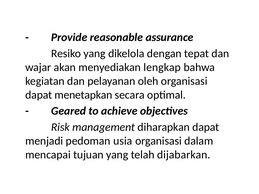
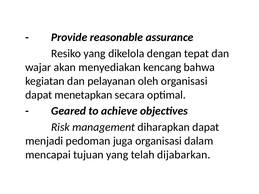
lengkap: lengkap -> kencang
usia: usia -> juga
